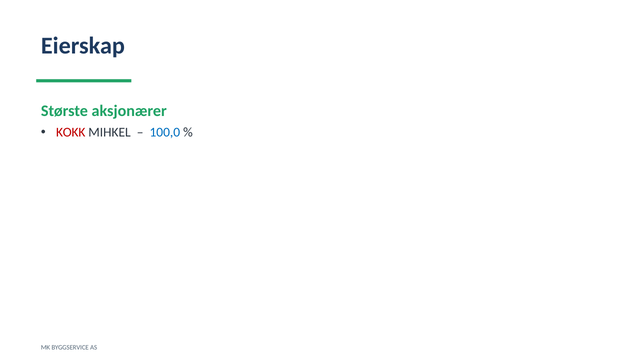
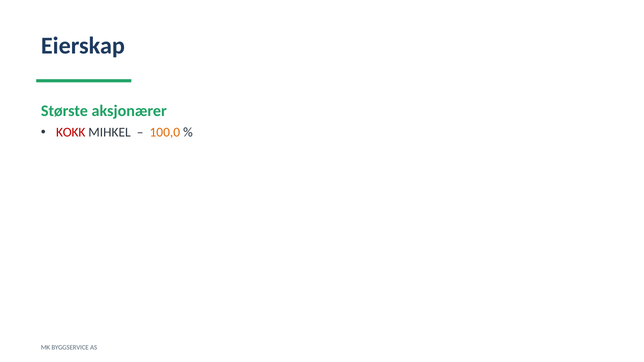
100,0 colour: blue -> orange
